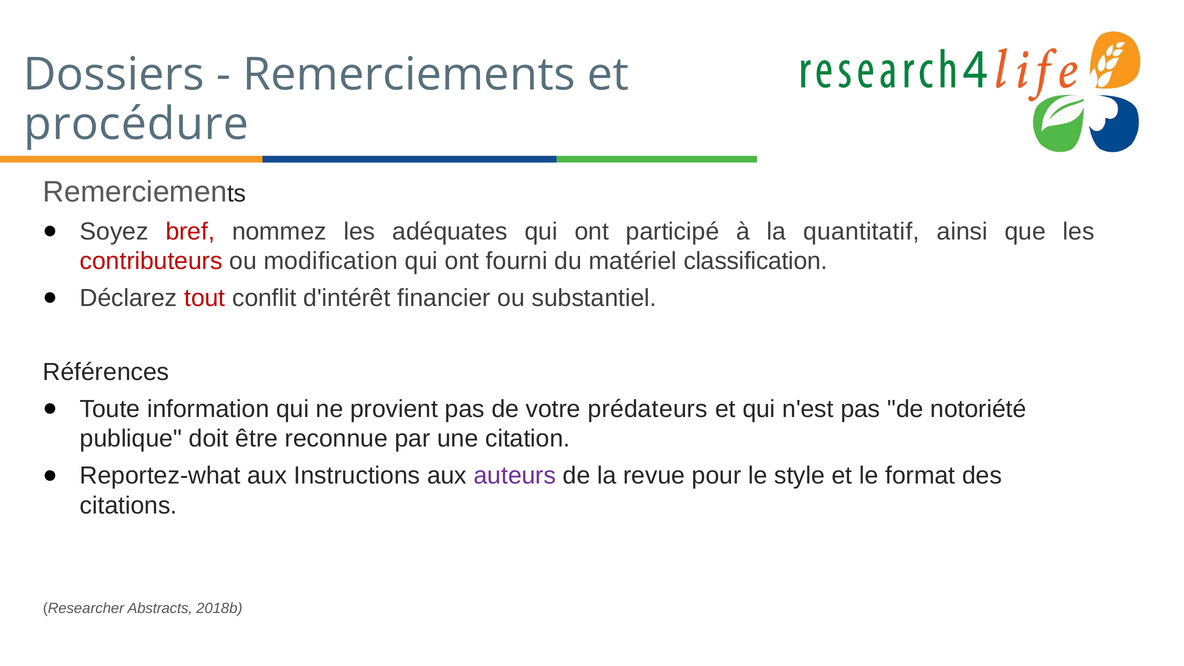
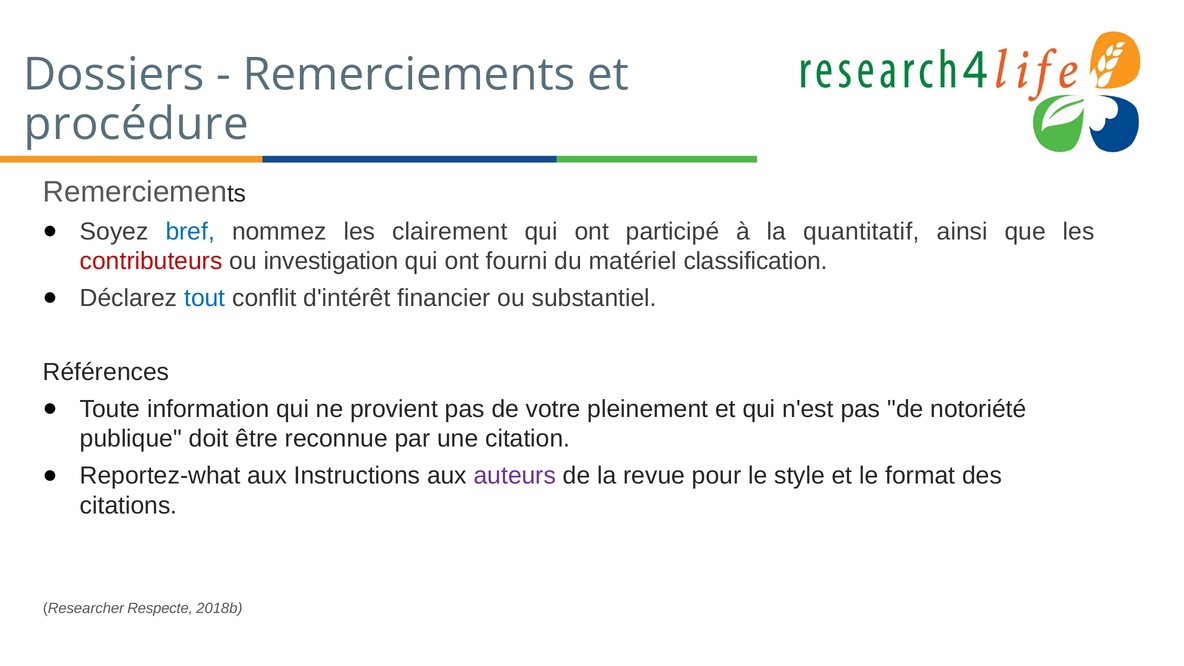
bref colour: red -> blue
adéquates: adéquates -> clairement
modification: modification -> investigation
tout colour: red -> blue
prédateurs: prédateurs -> pleinement
Abstracts: Abstracts -> Respecte
